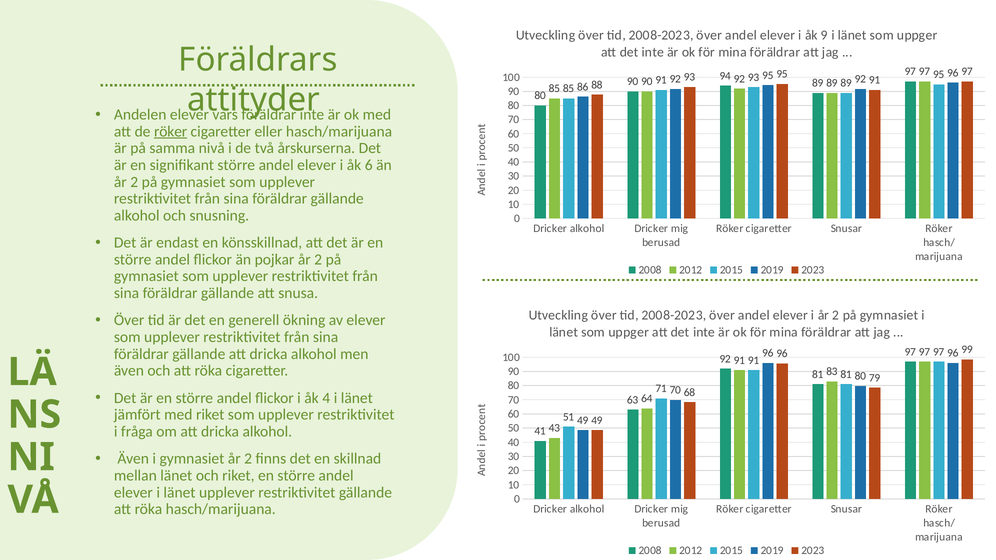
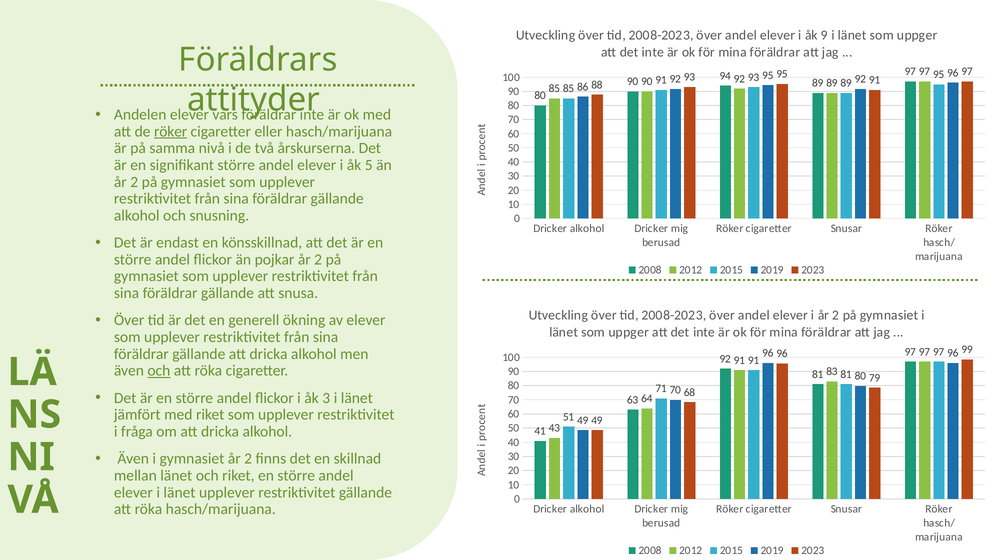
6: 6 -> 5
och at (159, 371) underline: none -> present
4: 4 -> 3
